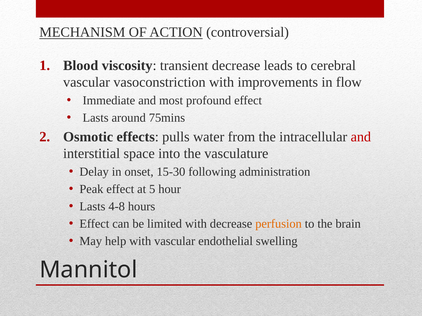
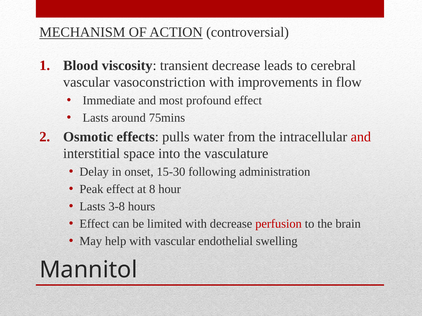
5: 5 -> 8
4-8: 4-8 -> 3-8
perfusion colour: orange -> red
